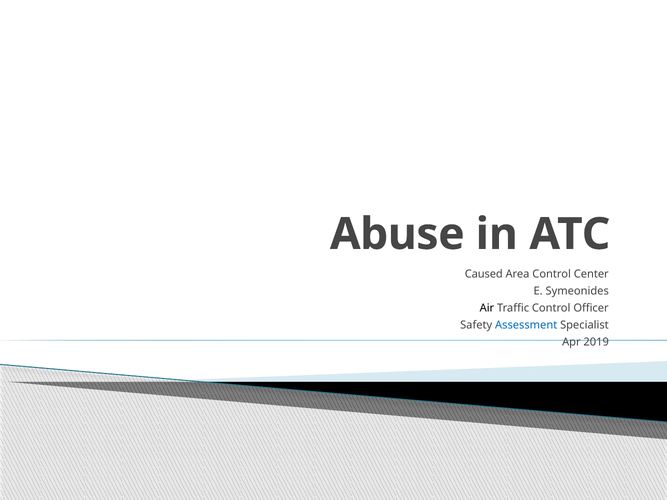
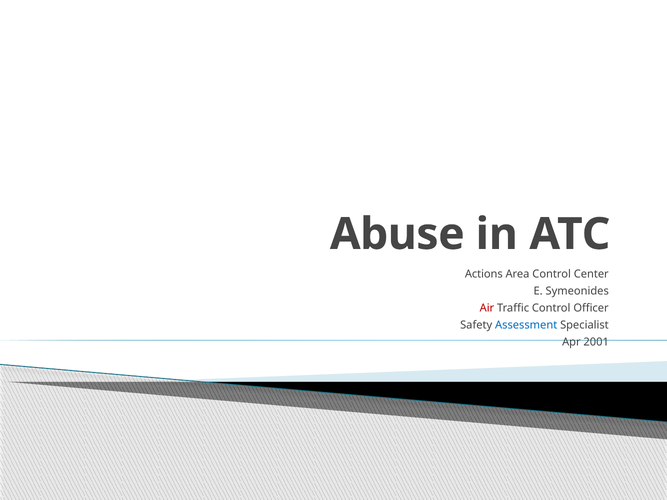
Caused: Caused -> Actions
Air colour: black -> red
2019: 2019 -> 2001
